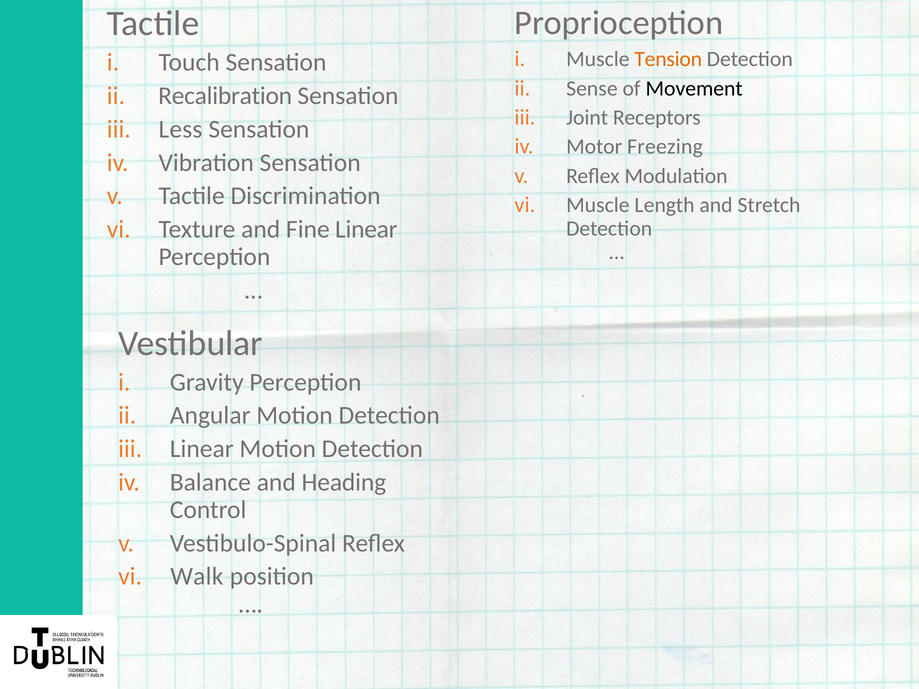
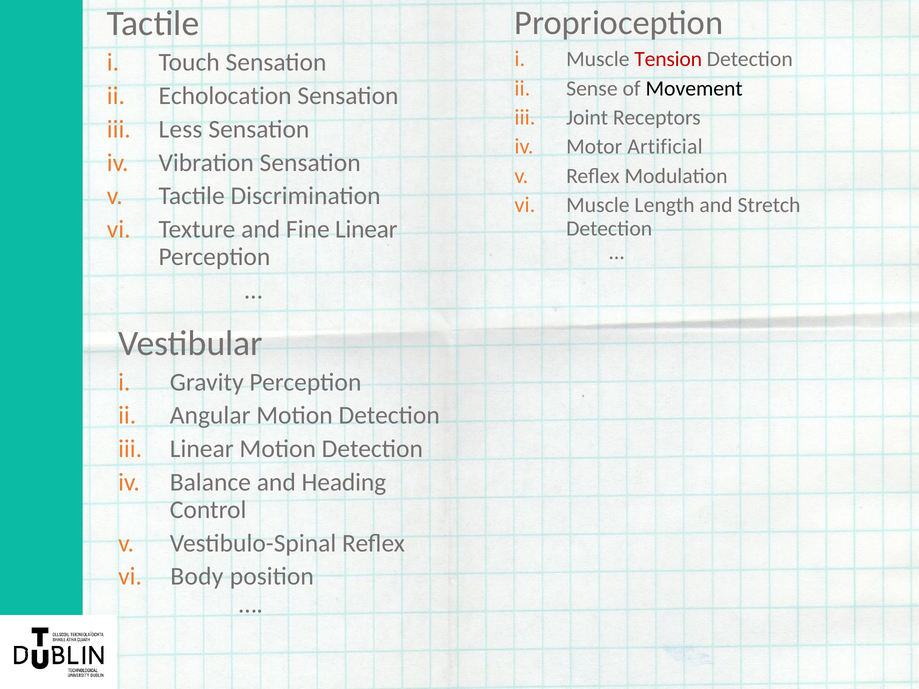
Tension colour: orange -> red
Recalibration: Recalibration -> Echolocation
Freezing: Freezing -> Artificial
Walk: Walk -> Body
